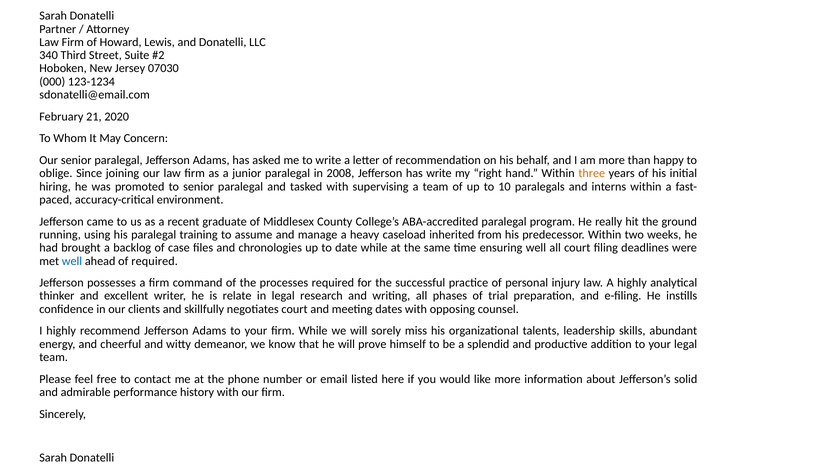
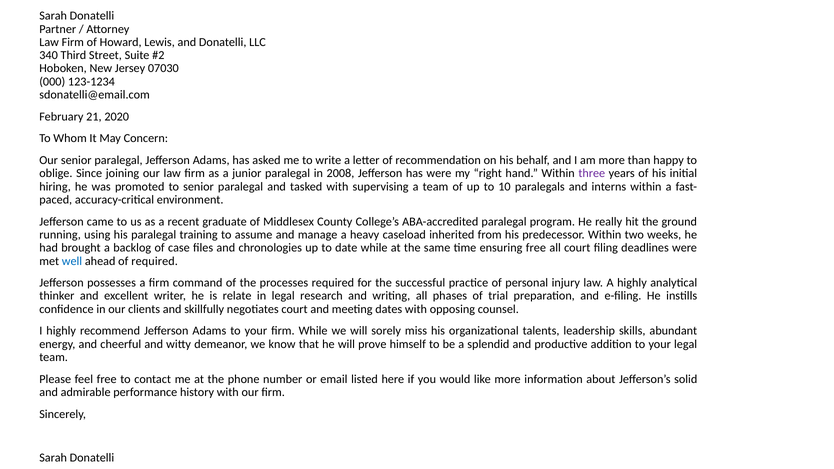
has write: write -> were
three colour: orange -> purple
ensuring well: well -> free
